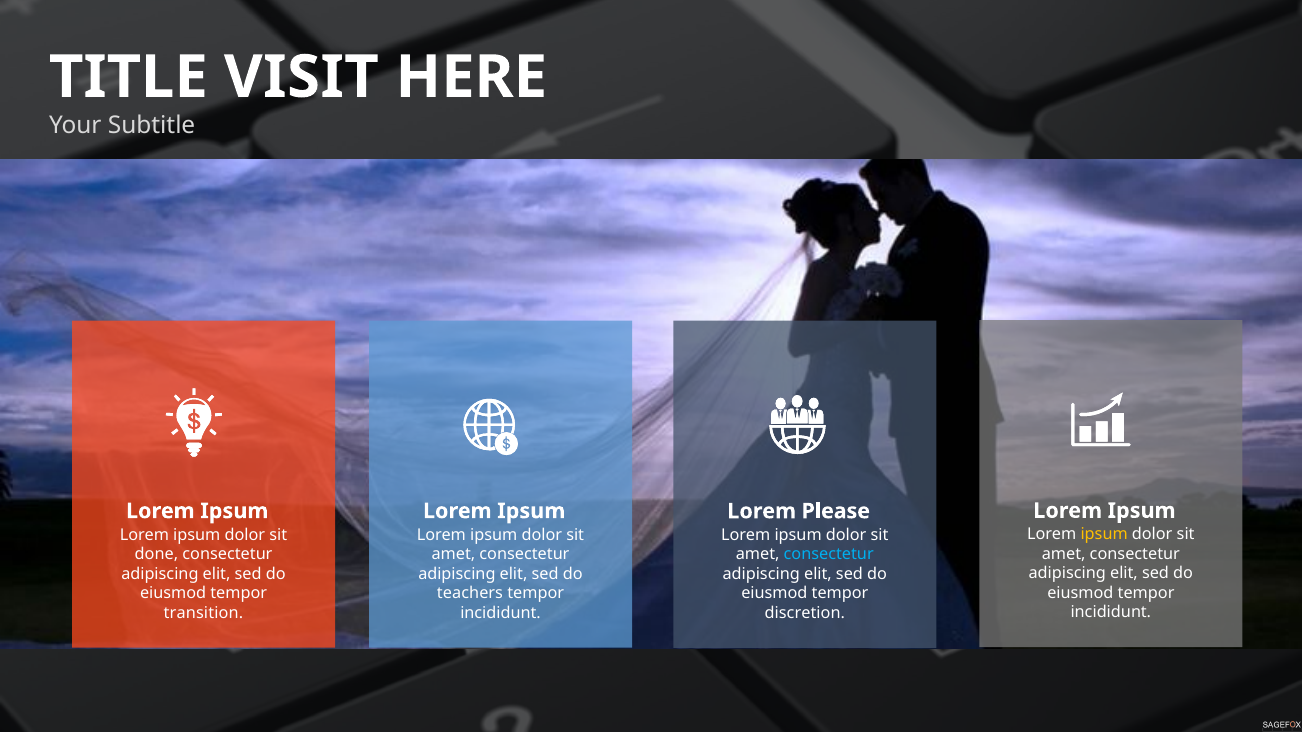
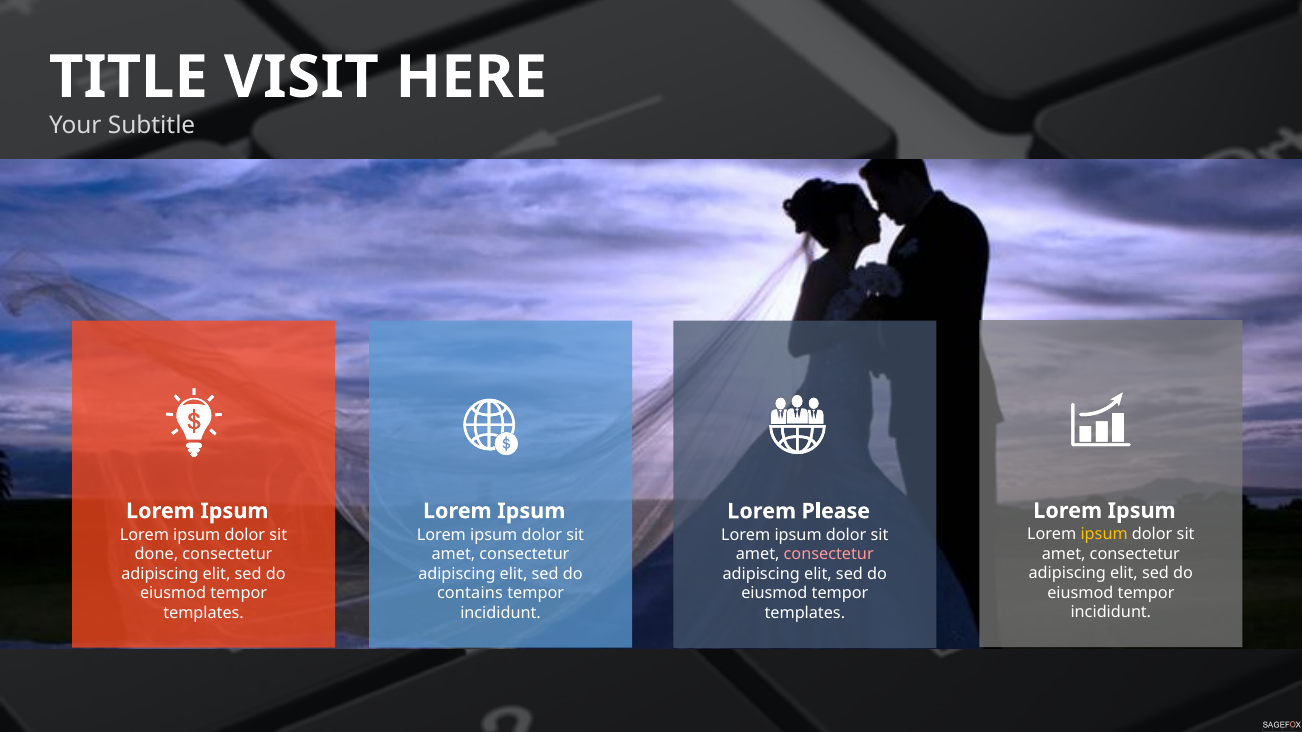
consectetur at (829, 555) colour: light blue -> pink
teachers: teachers -> contains
transition at (203, 613): transition -> templates
discretion at (805, 613): discretion -> templates
